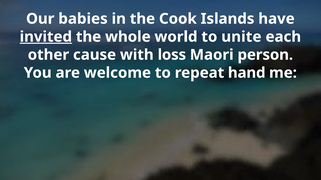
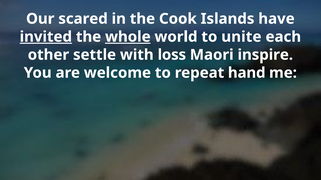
babies: babies -> scared
whole underline: none -> present
cause: cause -> settle
person: person -> inspire
